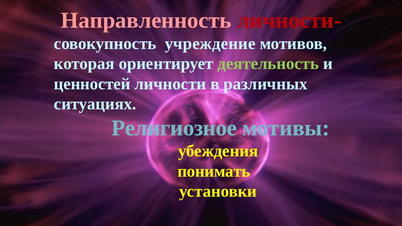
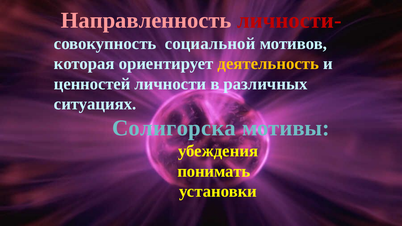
учреждение: учреждение -> социальной
деятельность colour: light green -> yellow
Религиозное: Религиозное -> Солигорска
